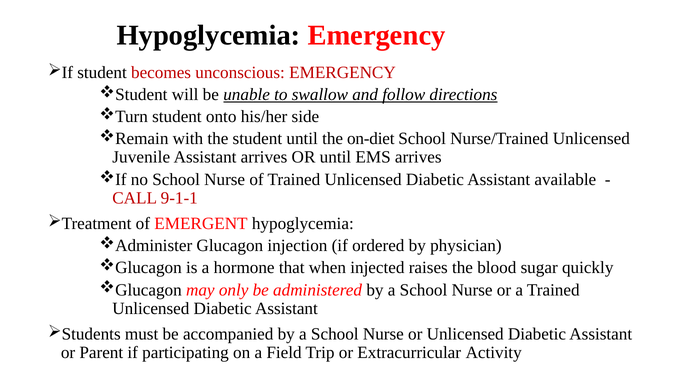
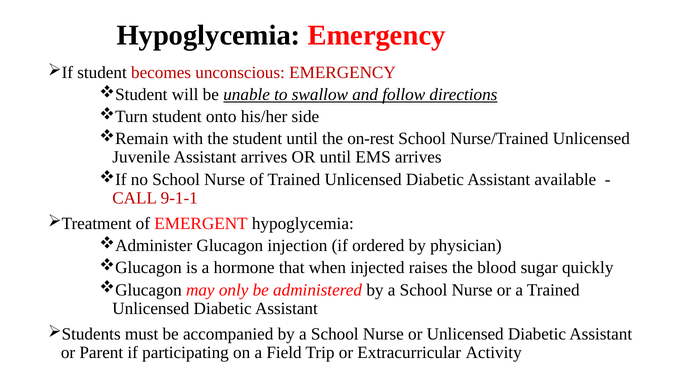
on-diet: on-diet -> on-rest
